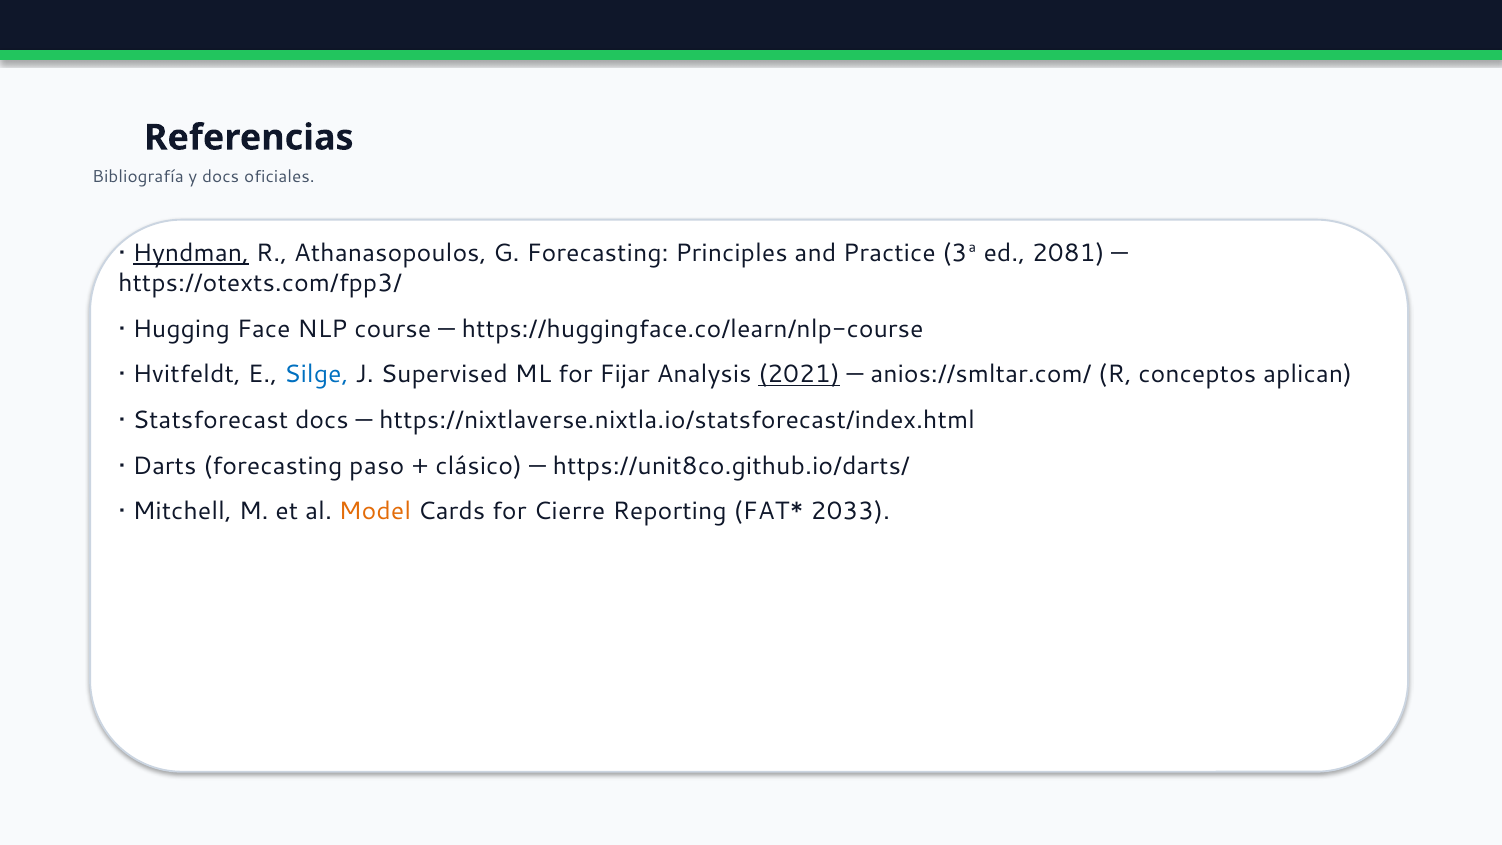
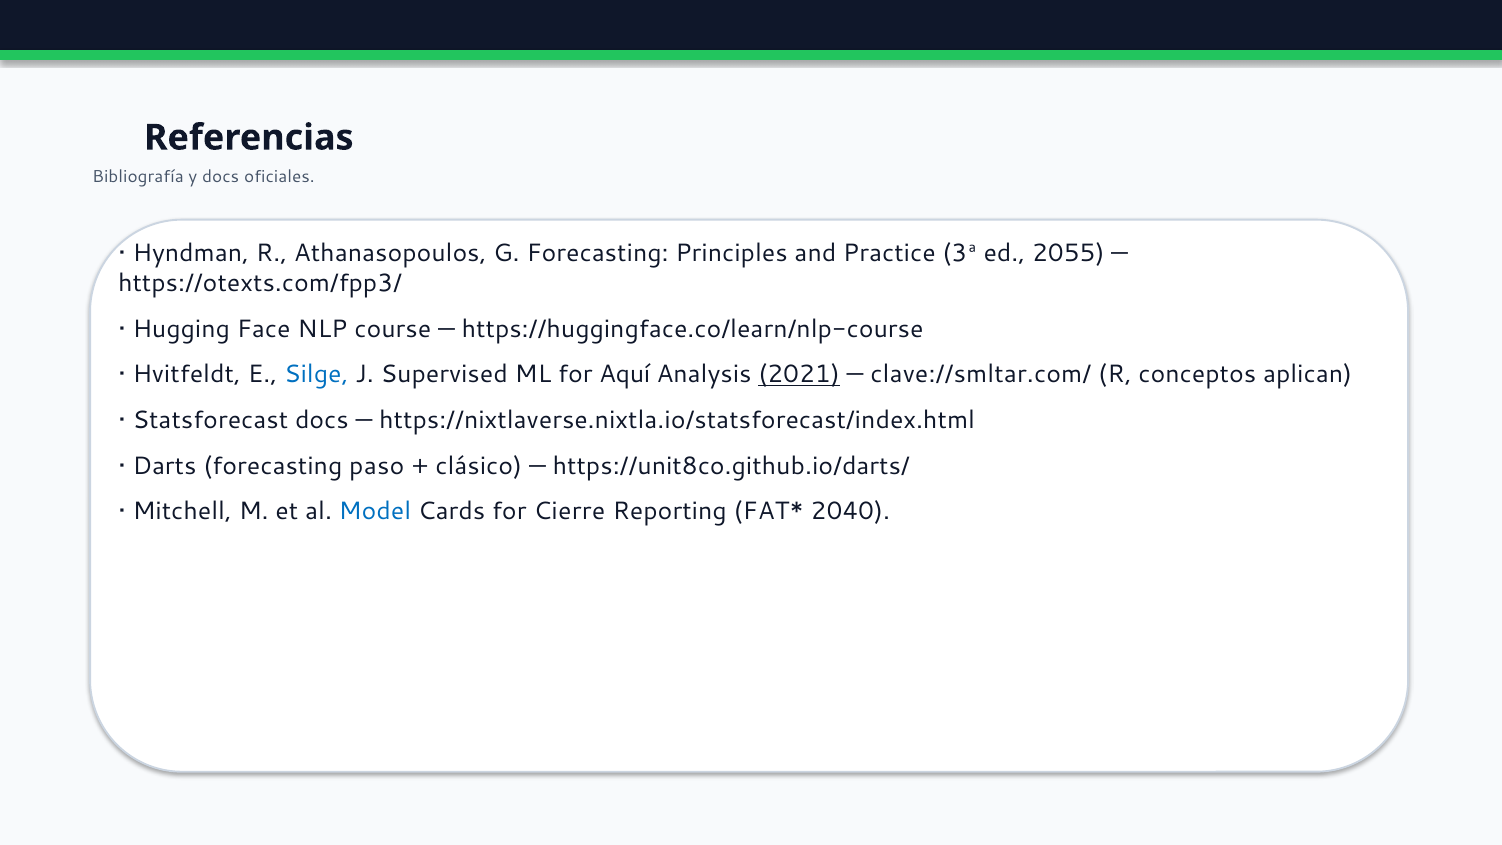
Hyndman underline: present -> none
2081: 2081 -> 2055
Fijar: Fijar -> Aquí
anios://smltar.com/: anios://smltar.com/ -> clave://smltar.com/
Model colour: orange -> blue
2033: 2033 -> 2040
